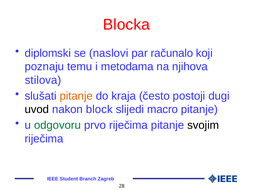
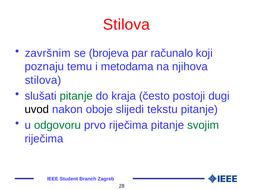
Blocka at (126, 24): Blocka -> Stilova
diplomski: diplomski -> završnim
naslovi: naslovi -> brojeva
pitanje at (76, 96) colour: orange -> green
block: block -> oboje
macro: macro -> tekstu
svojim colour: black -> green
